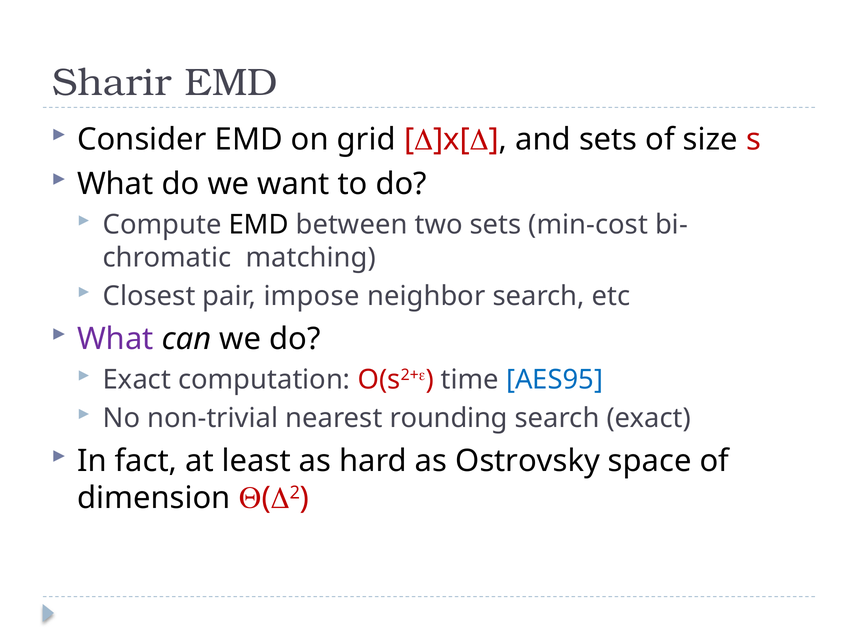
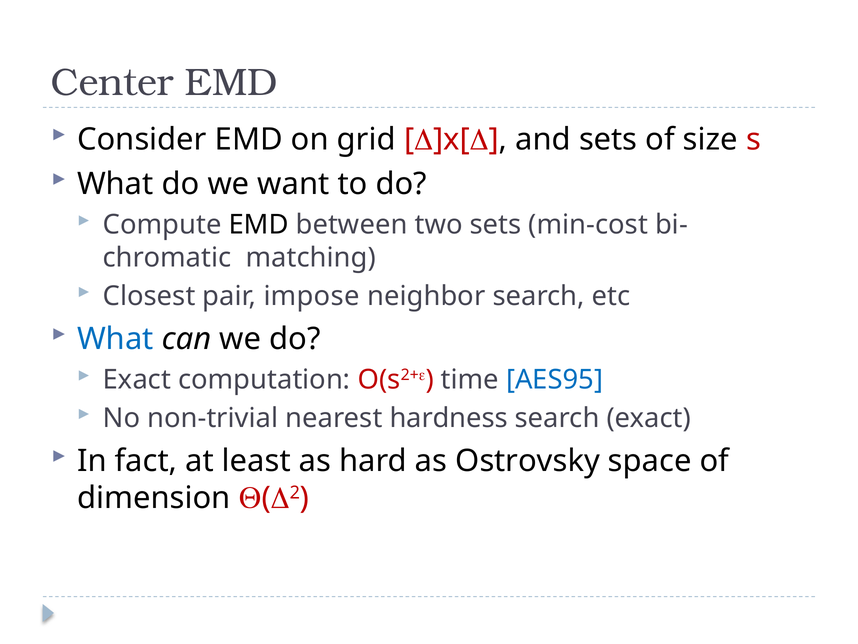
Sharir: Sharir -> Center
What at (115, 339) colour: purple -> blue
rounding: rounding -> hardness
